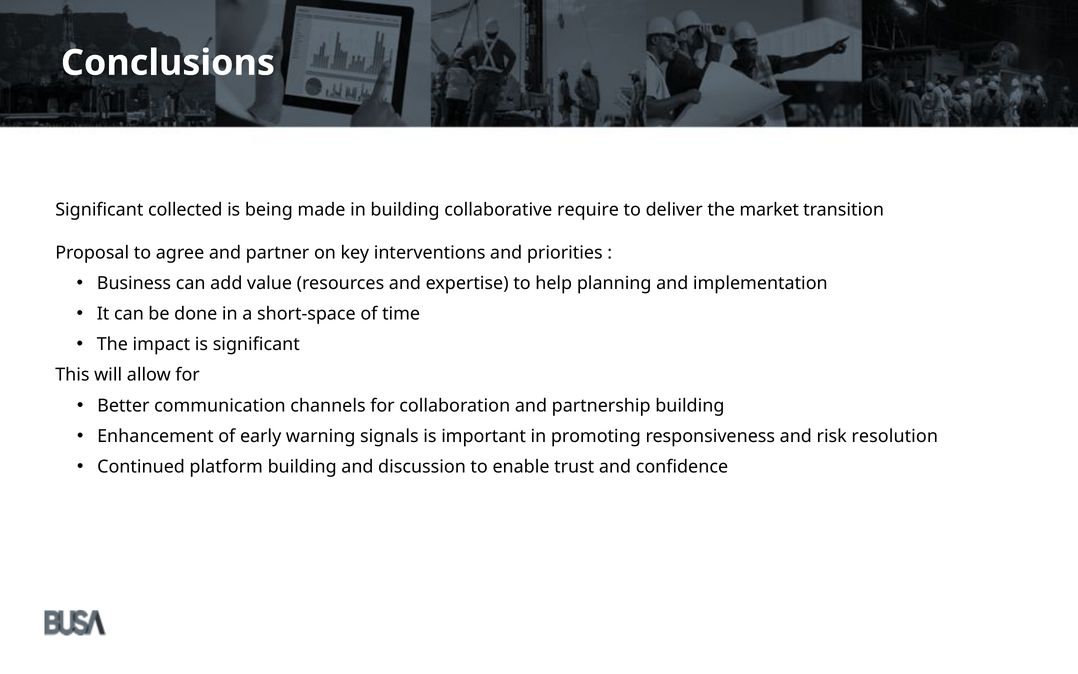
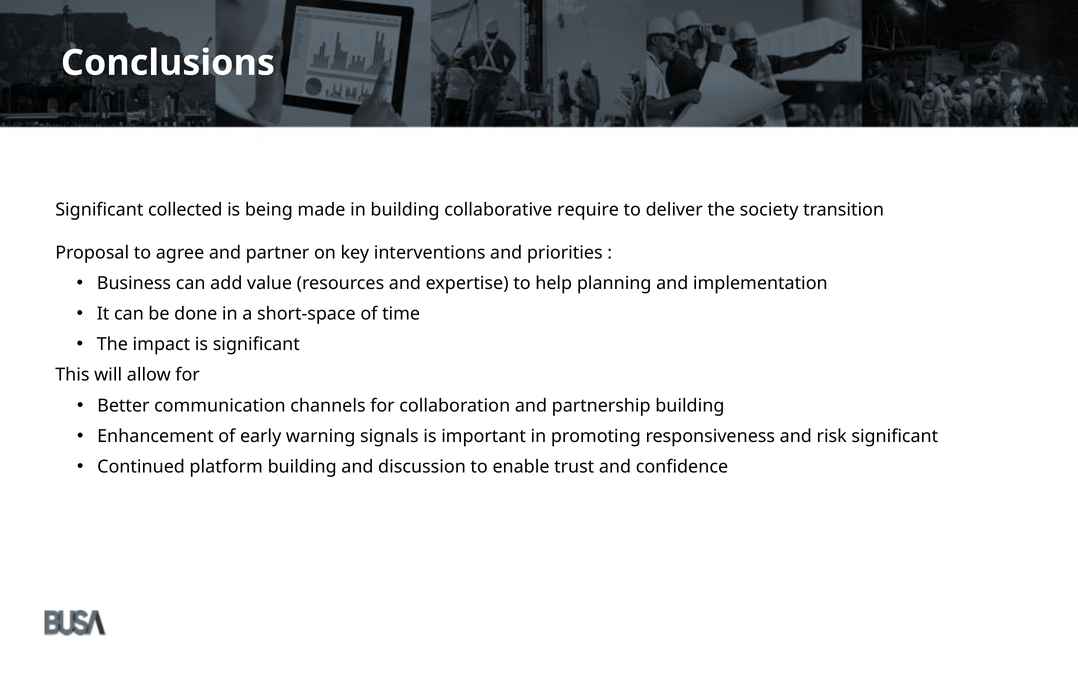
market: market -> society
risk resolution: resolution -> significant
